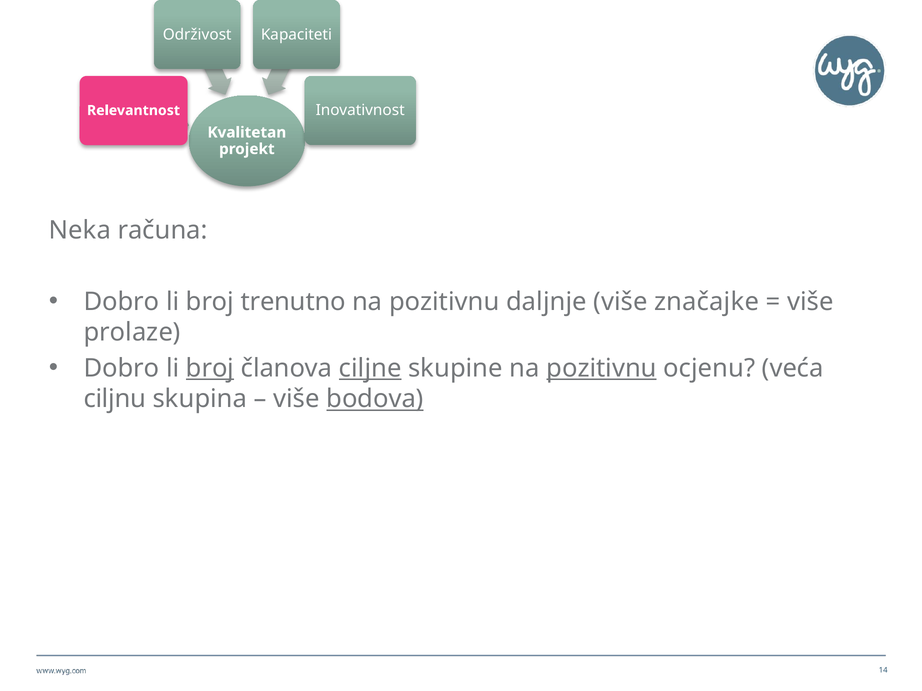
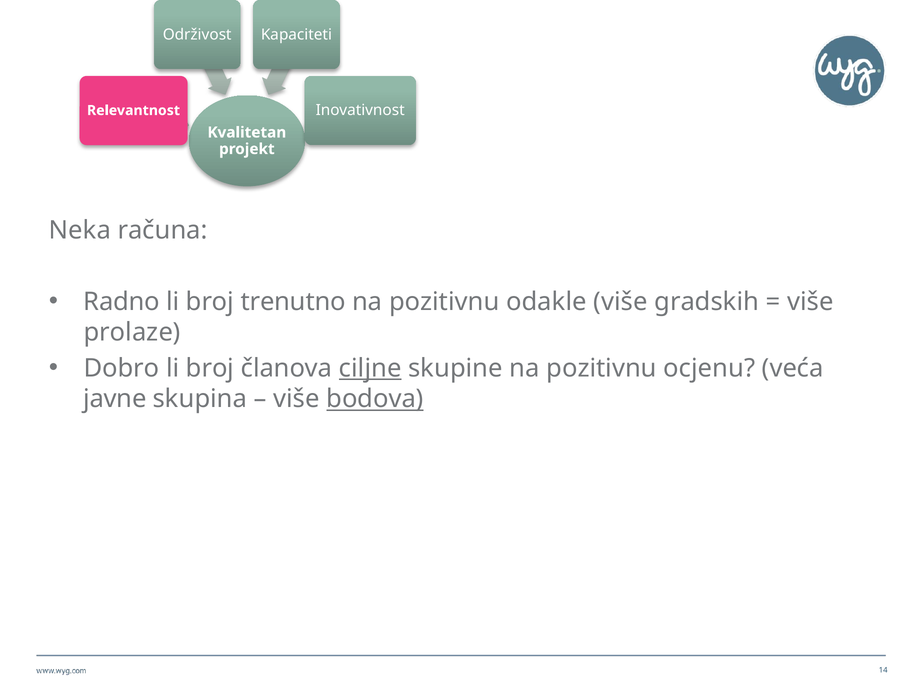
Dobro at (121, 302): Dobro -> Radno
daljnje: daljnje -> odakle
značajke: značajke -> gradskih
broj at (210, 369) underline: present -> none
pozitivnu at (602, 369) underline: present -> none
ciljnu: ciljnu -> javne
